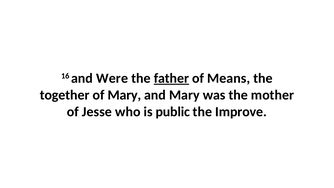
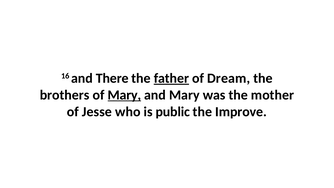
Were: Were -> There
Means: Means -> Dream
together: together -> brothers
Mary at (124, 95) underline: none -> present
